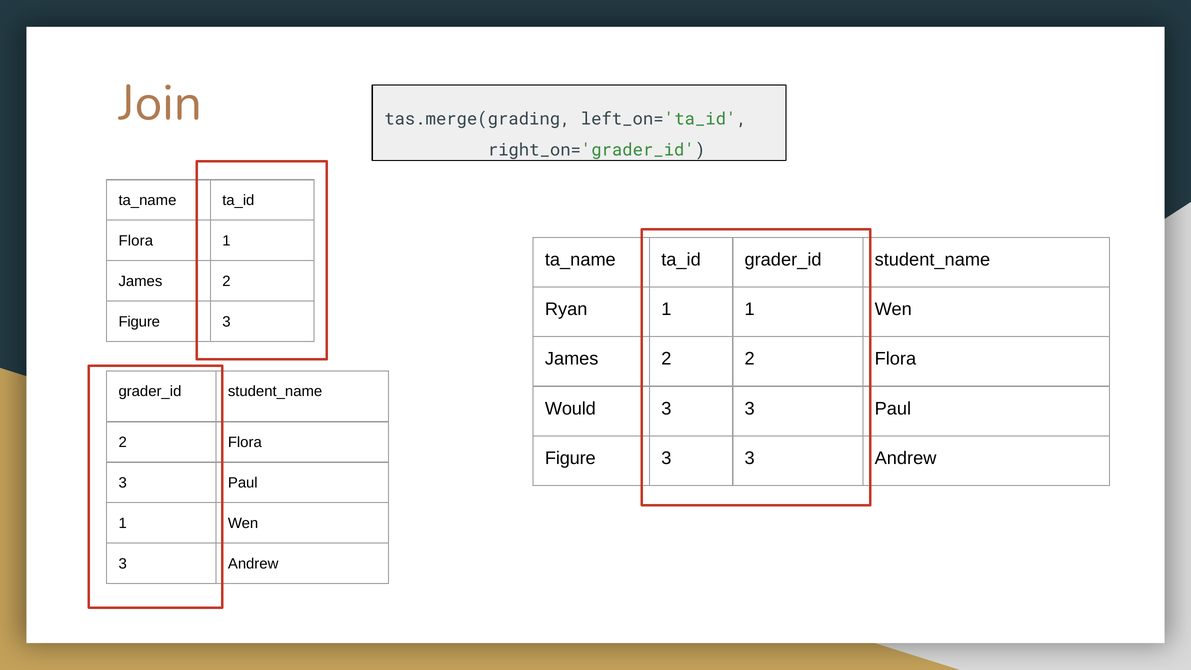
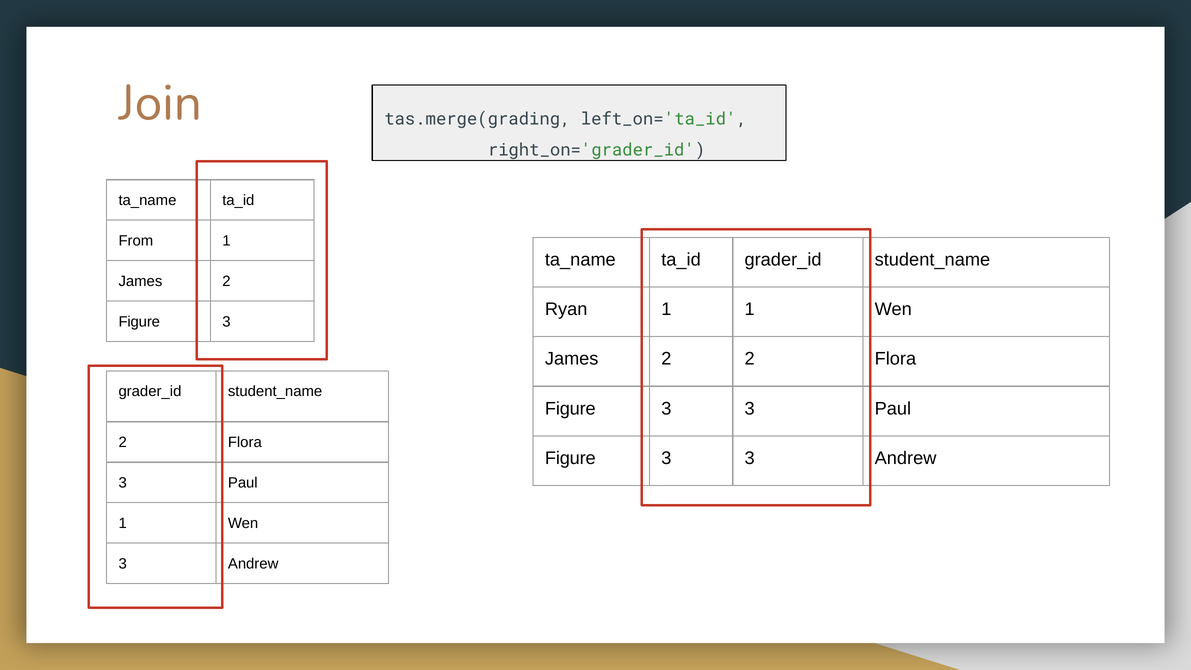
Flora at (136, 241): Flora -> From
Would at (570, 409): Would -> Figure
